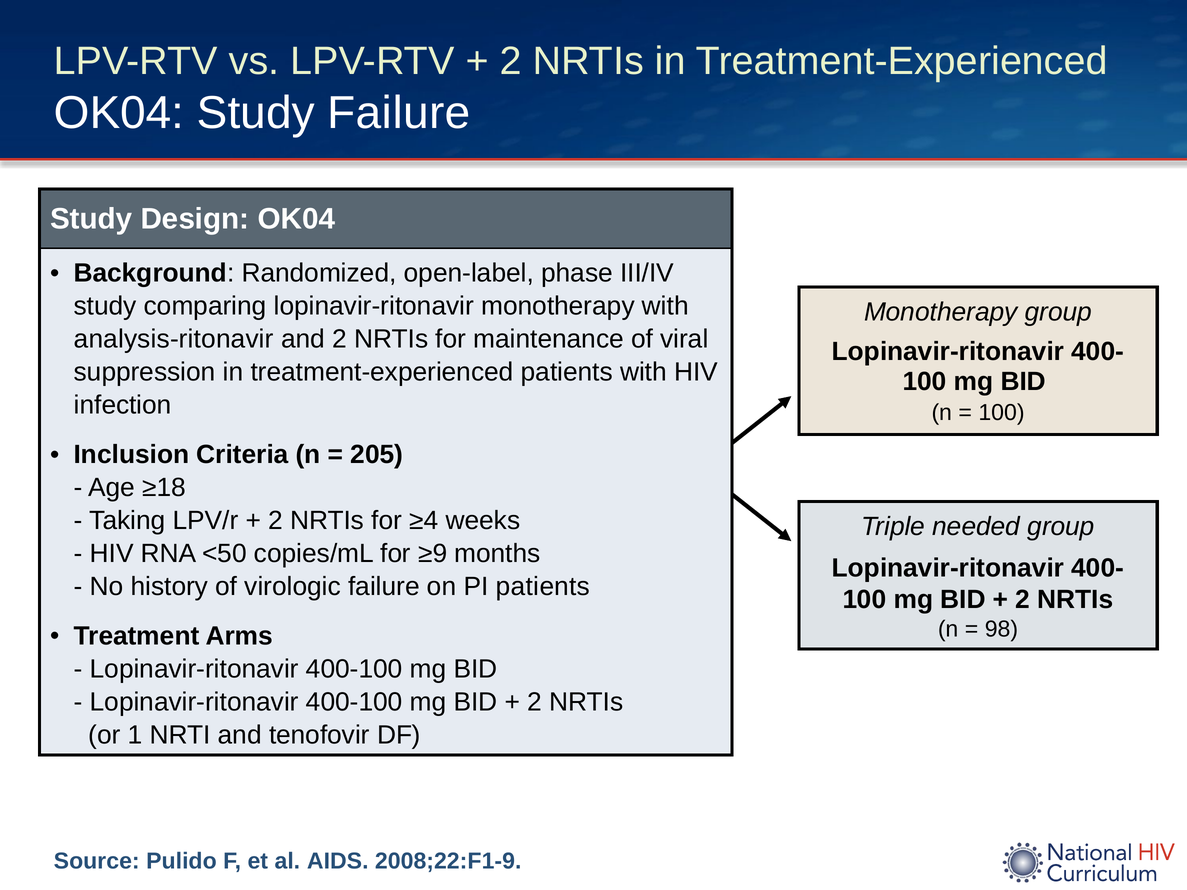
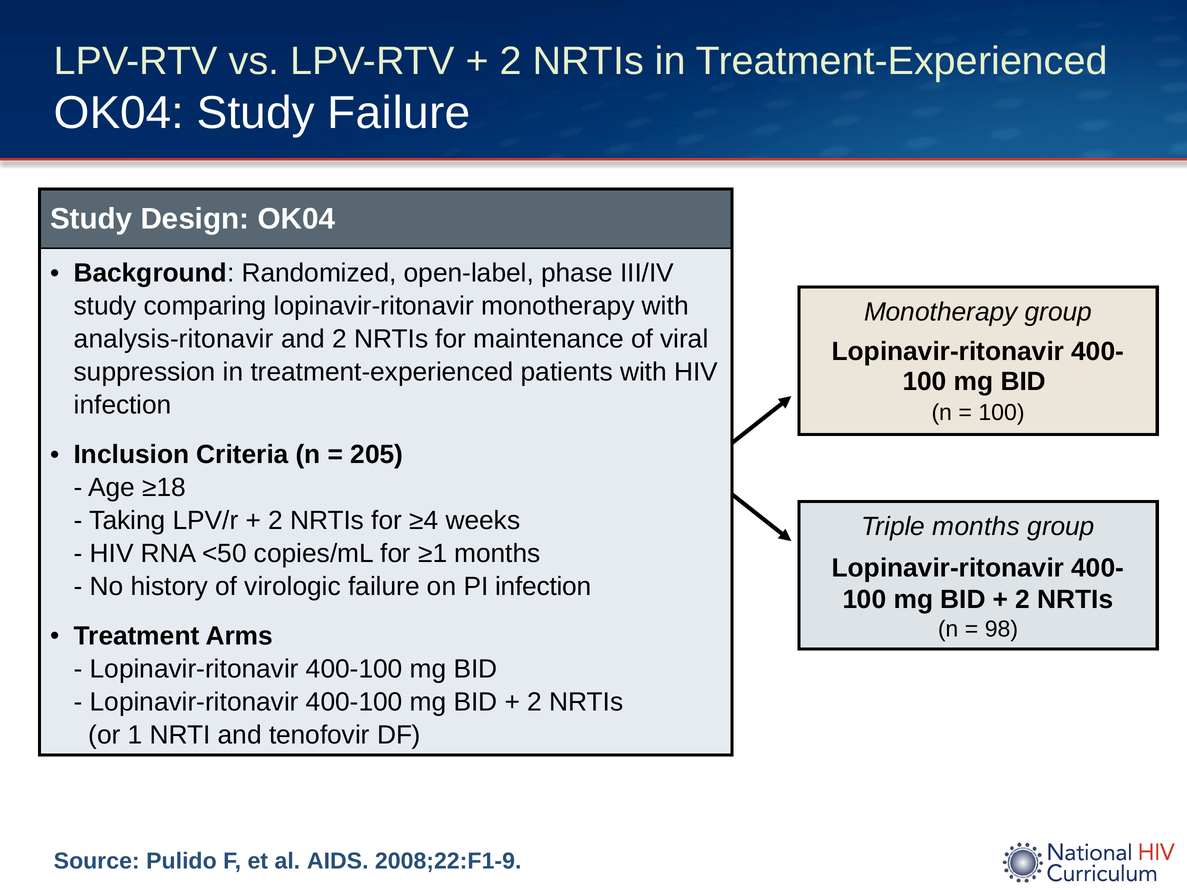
Triple needed: needed -> months
≥9: ≥9 -> ≥1
PI patients: patients -> infection
